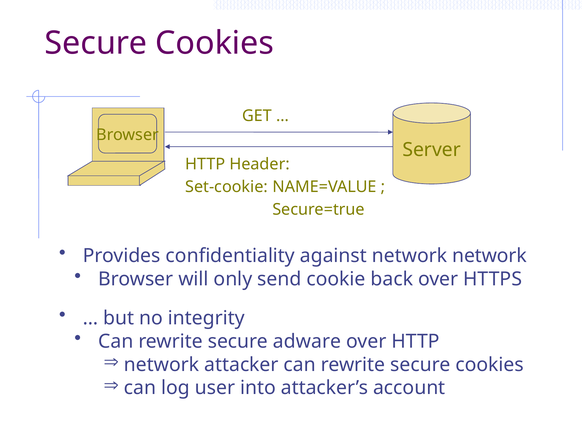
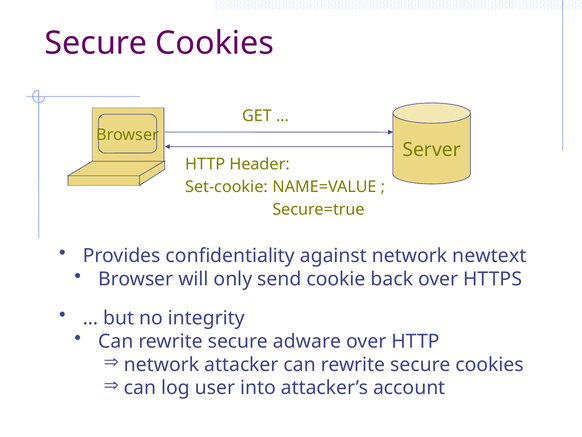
network network: network -> newtext
